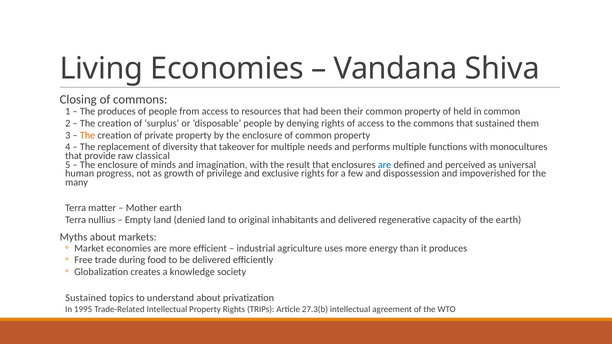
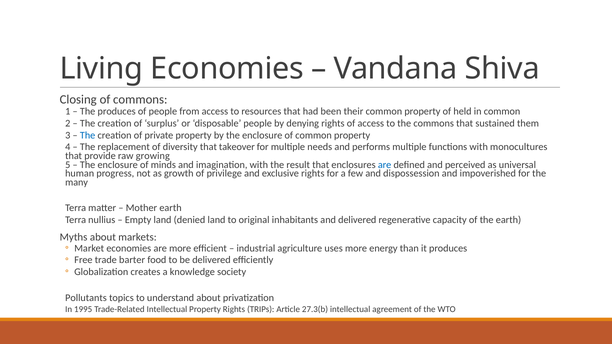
The at (88, 135) colour: orange -> blue
classical: classical -> growing
during: during -> barter
Sustained at (86, 298): Sustained -> Pollutants
